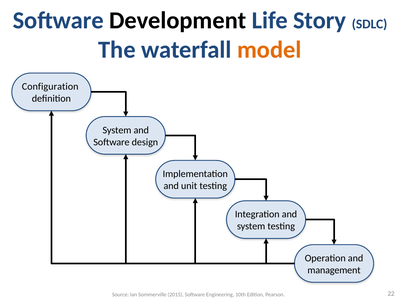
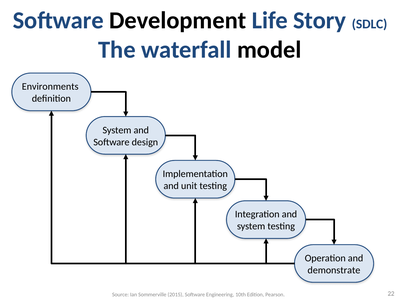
model colour: orange -> black
Configuration: Configuration -> Environments
management: management -> demonstrate
